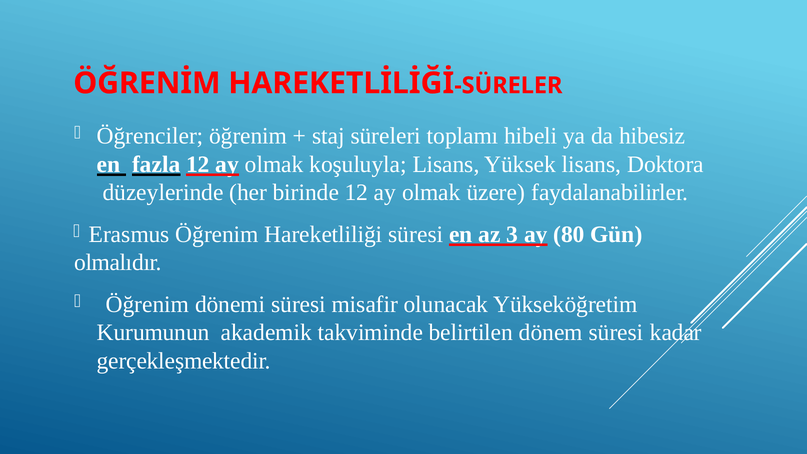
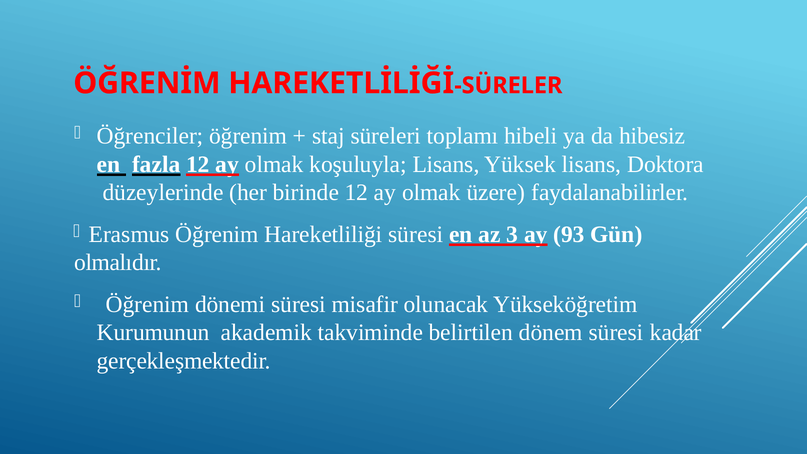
80: 80 -> 93
